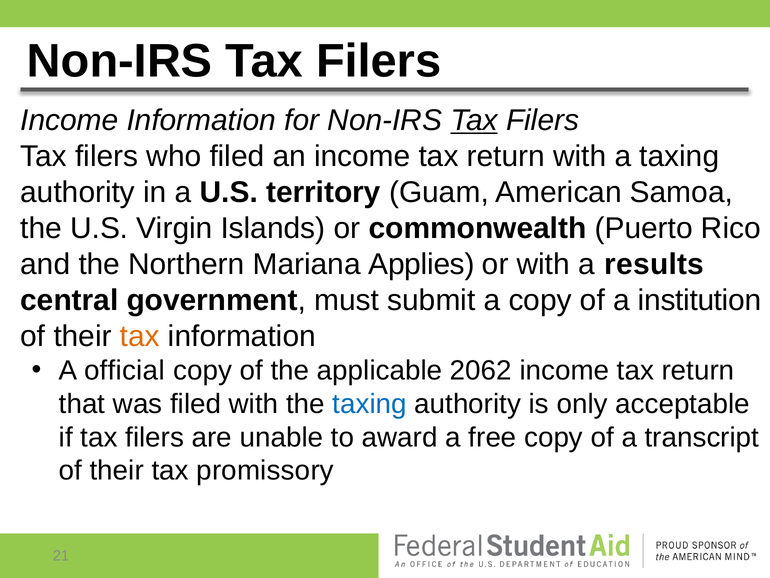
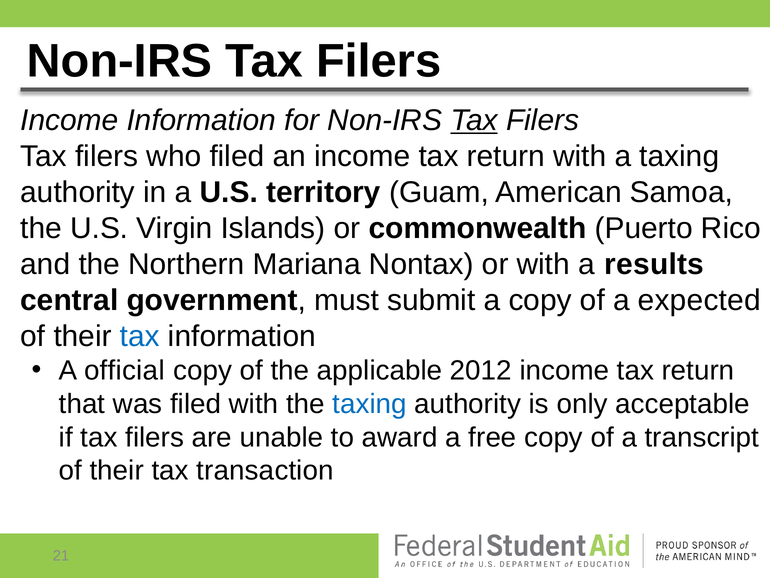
Applies: Applies -> Nontax
institution: institution -> expected
tax at (140, 336) colour: orange -> blue
2062: 2062 -> 2012
promissory: promissory -> transaction
